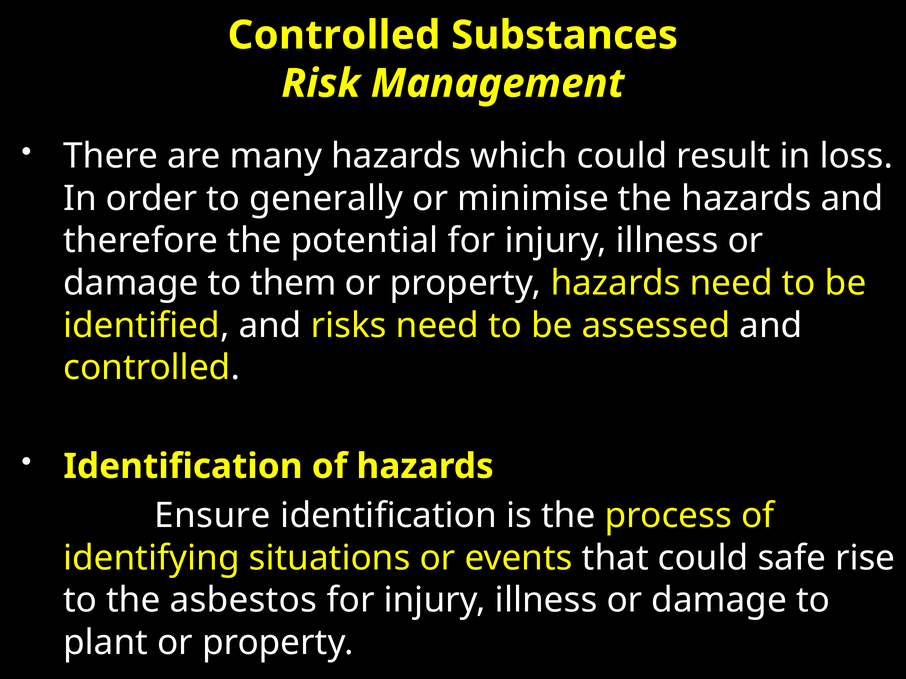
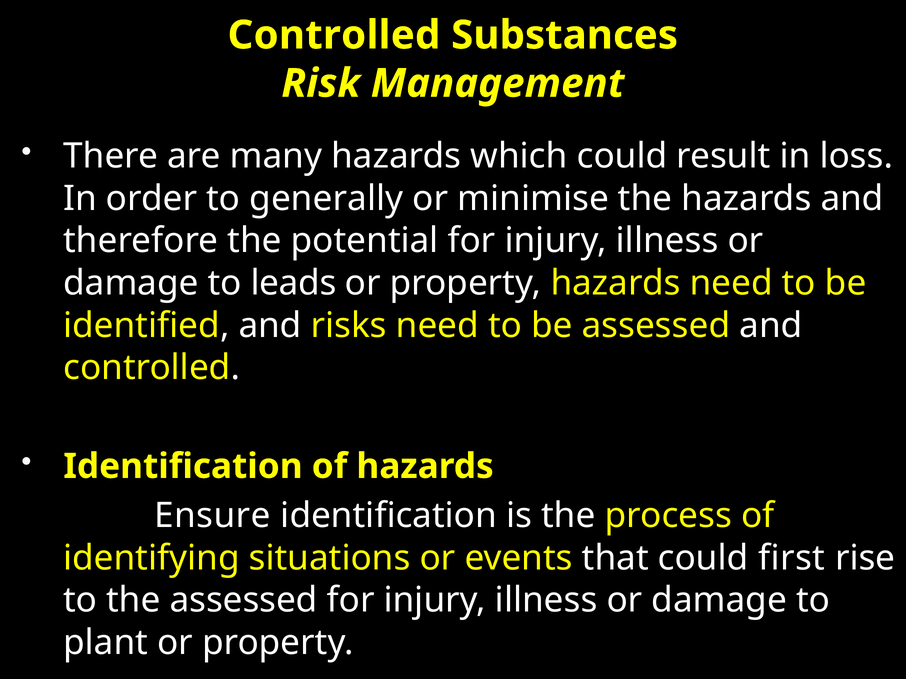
them: them -> leads
safe: safe -> first
the asbestos: asbestos -> assessed
